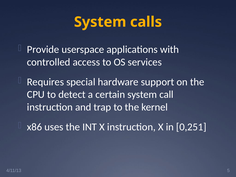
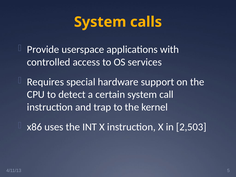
0,251: 0,251 -> 2,503
